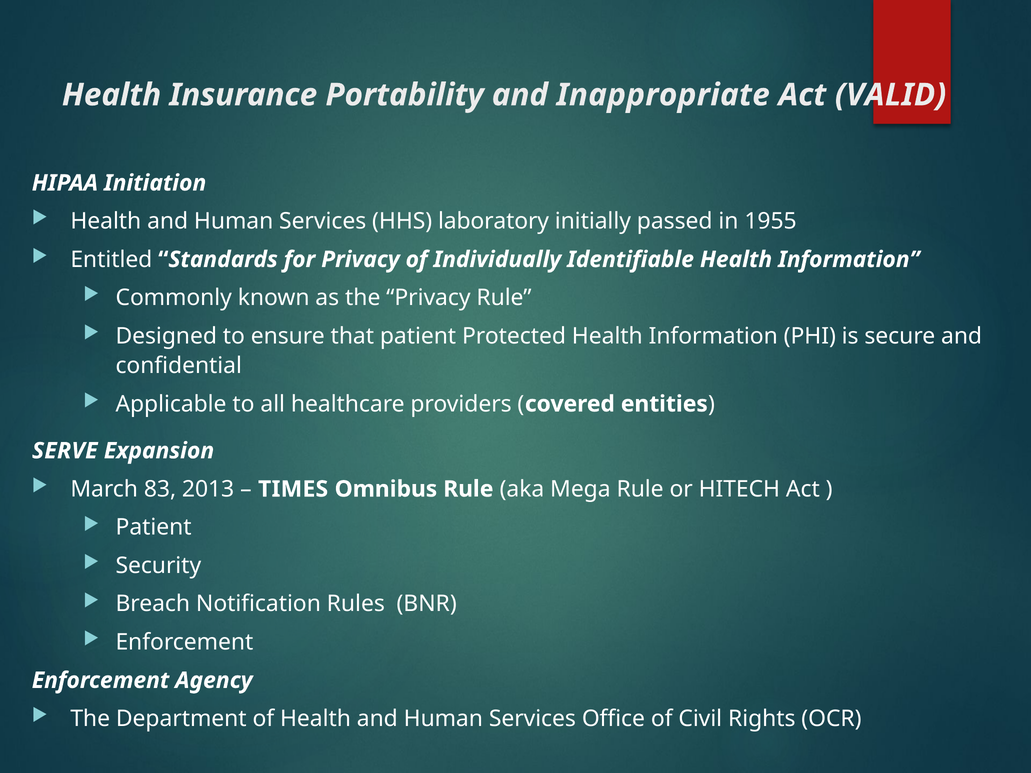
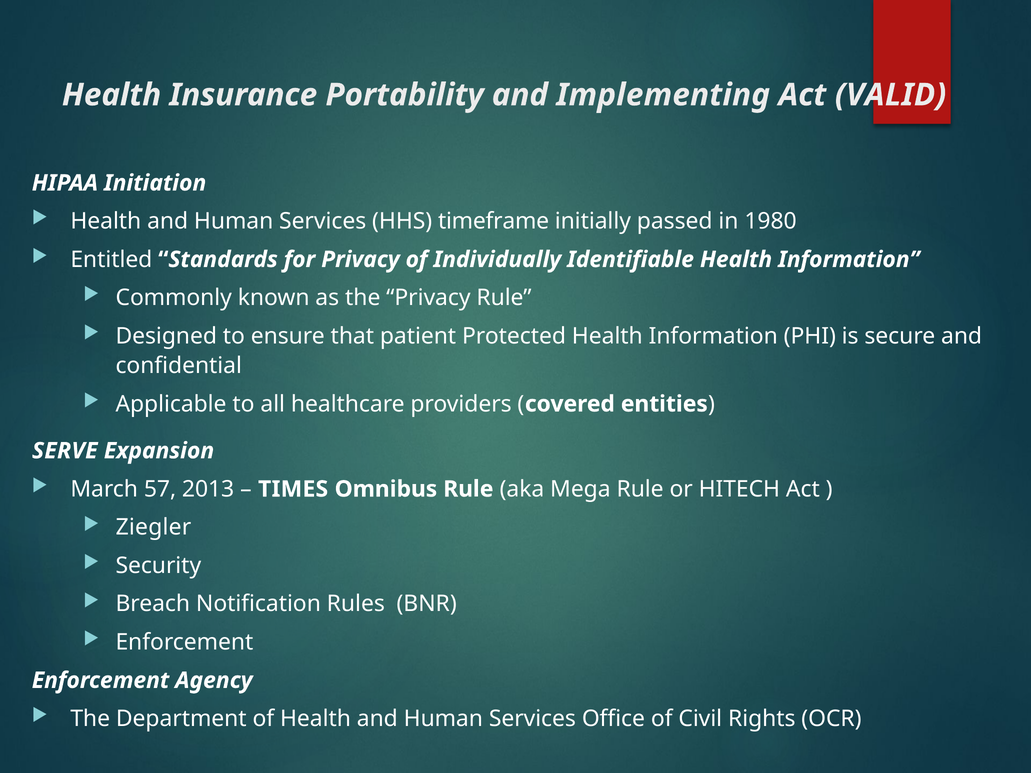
Inappropriate: Inappropriate -> Implementing
laboratory: laboratory -> timeframe
1955: 1955 -> 1980
83: 83 -> 57
Patient at (154, 528): Patient -> Ziegler
